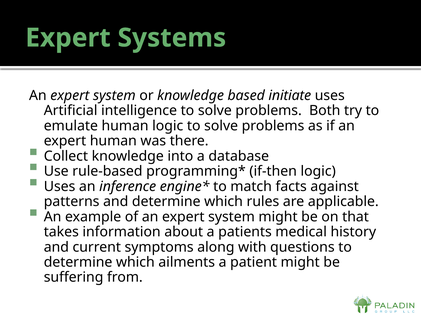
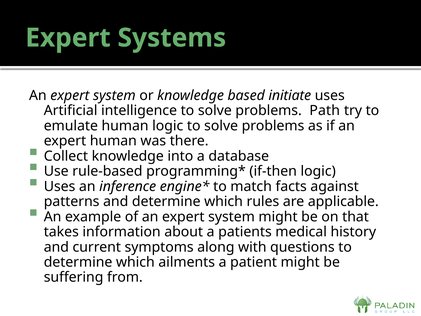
Both: Both -> Path
